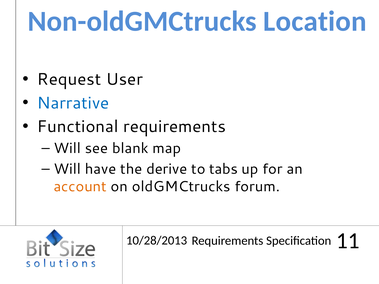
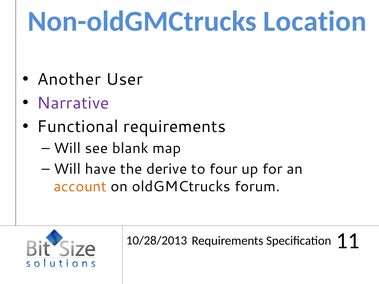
Request: Request -> Another
Narrative colour: blue -> purple
tabs: tabs -> four
